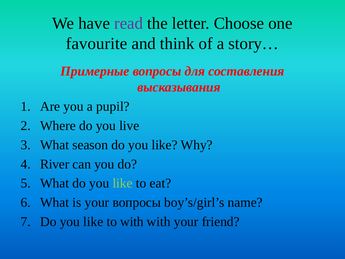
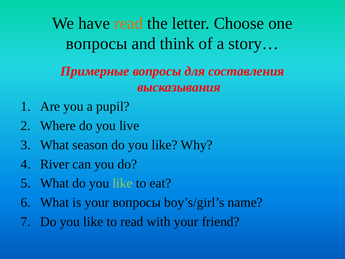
read at (129, 23) colour: purple -> orange
favourite at (97, 43): favourite -> вопросы
to with: with -> read
